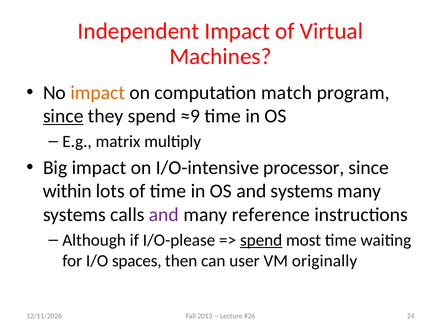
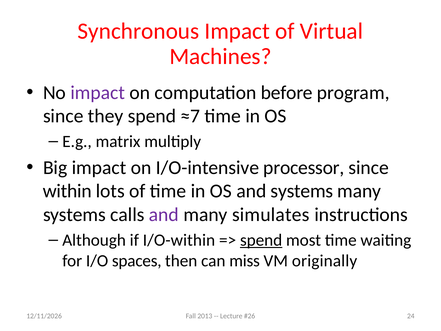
Independent: Independent -> Synchronous
impact at (98, 93) colour: orange -> purple
match: match -> before
since at (63, 116) underline: present -> none
≈9: ≈9 -> ≈7
reference: reference -> simulates
I/O-please: I/O-please -> I/O-within
user: user -> miss
